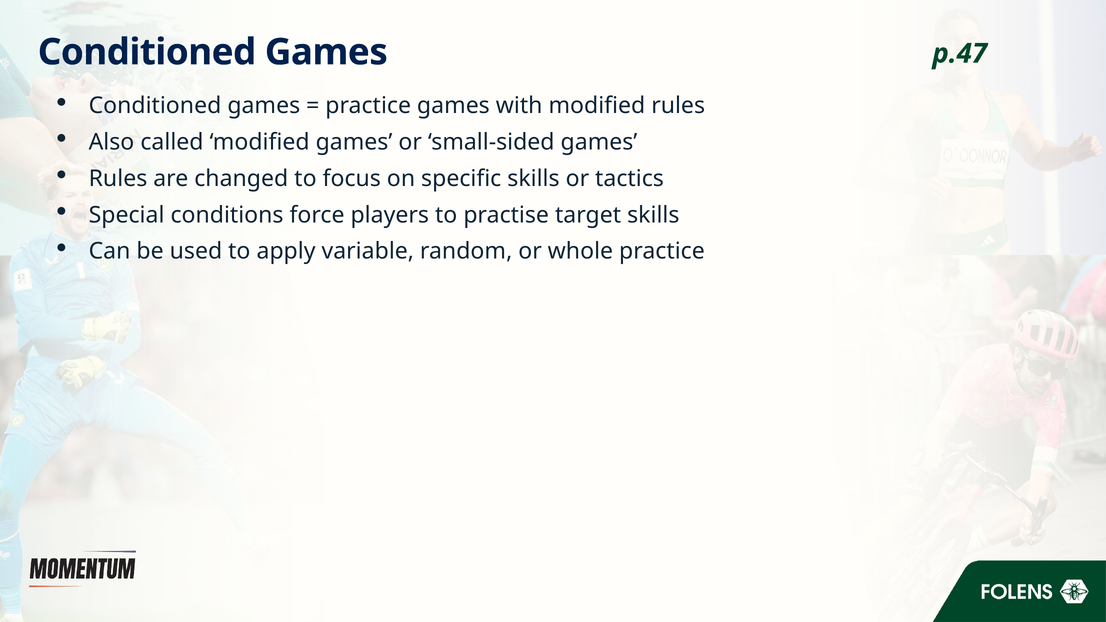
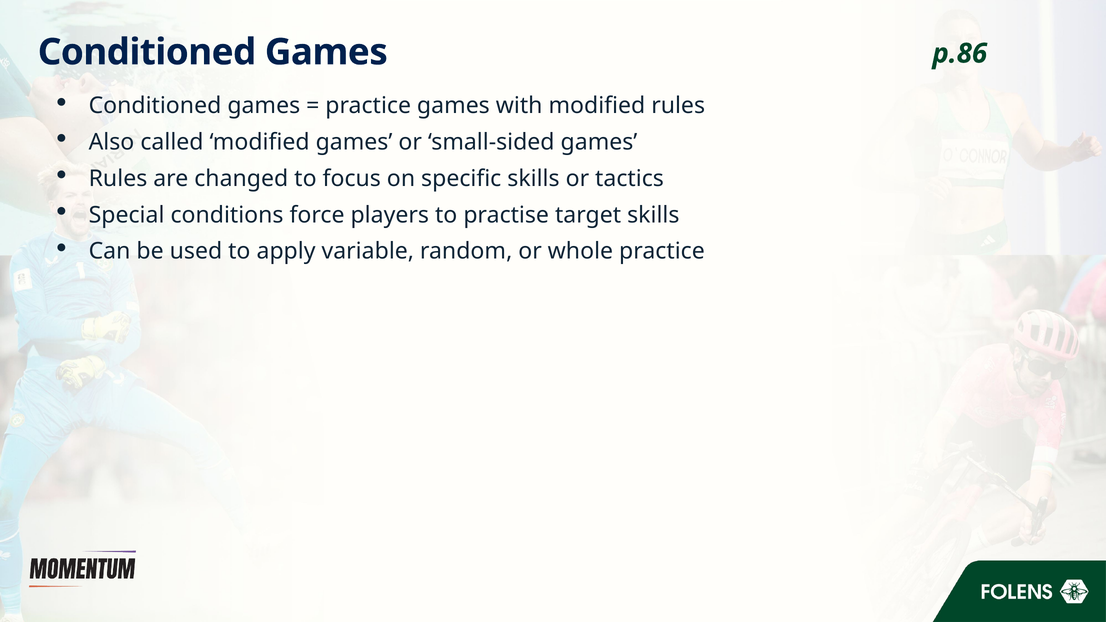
p.47: p.47 -> p.86
